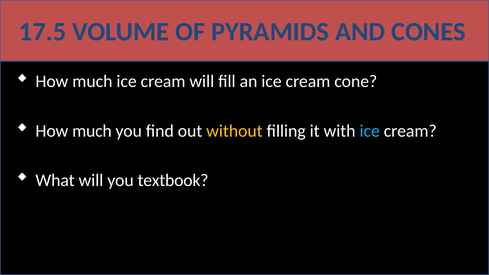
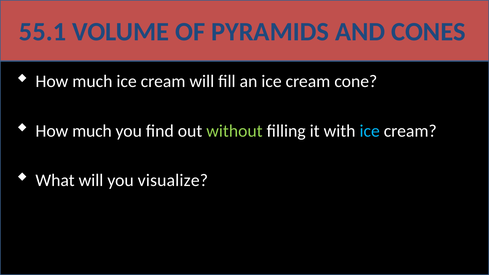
17.5: 17.5 -> 55.1
without colour: yellow -> light green
textbook: textbook -> visualize
